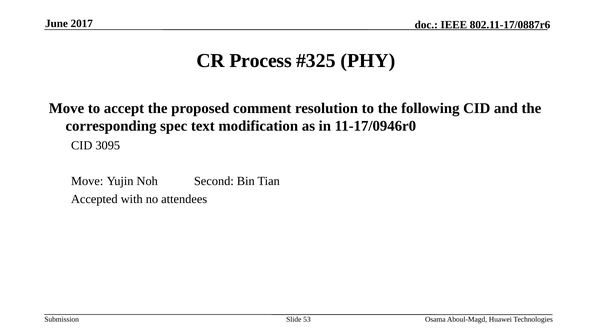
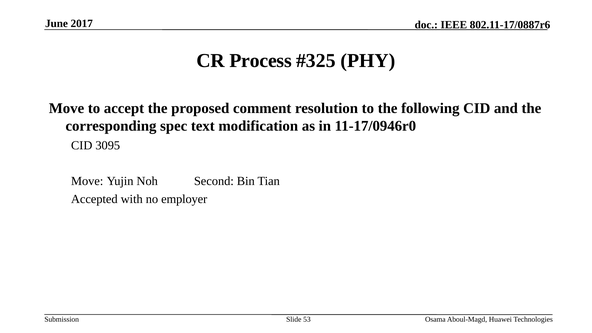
attendees: attendees -> employer
